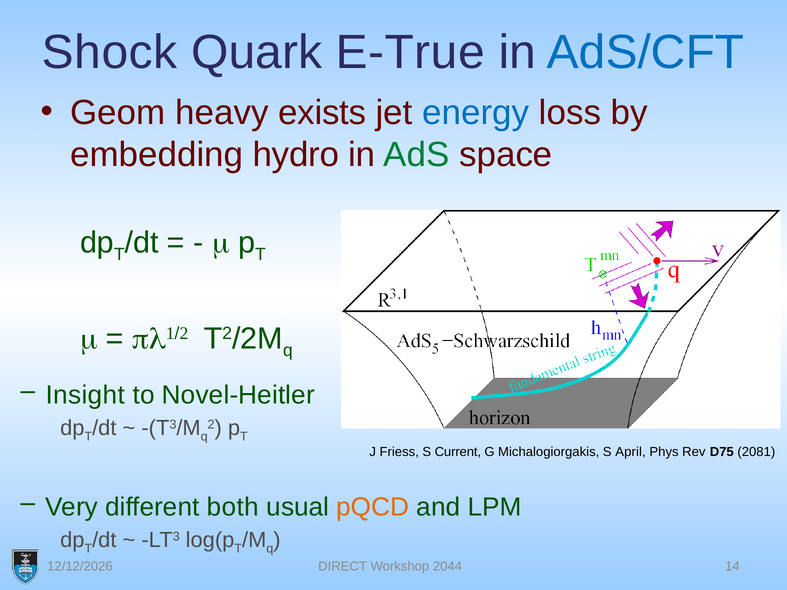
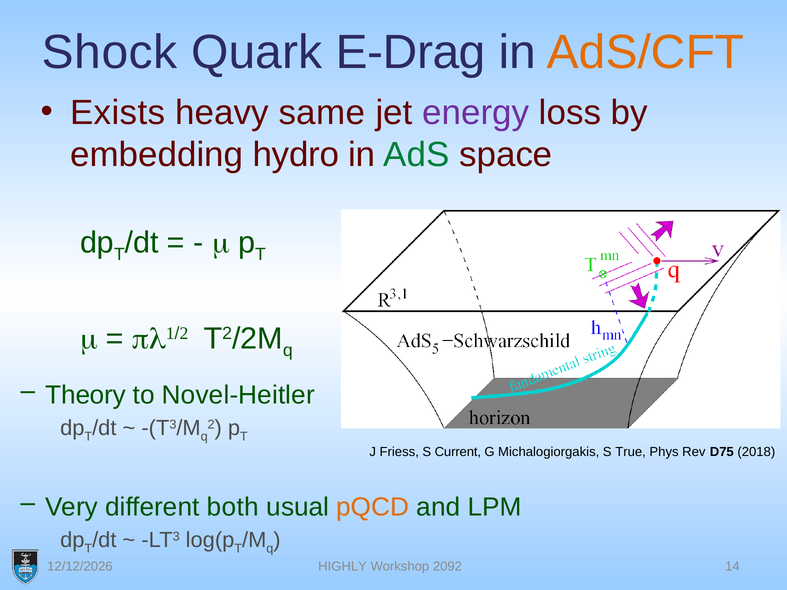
E-True: E-True -> E-Drag
AdS/CFT colour: blue -> orange
Geom: Geom -> Exists
exists: exists -> same
energy colour: blue -> purple
Insight: Insight -> Theory
April: April -> True
2081: 2081 -> 2018
DIRECT: DIRECT -> HIGHLY
2044: 2044 -> 2092
